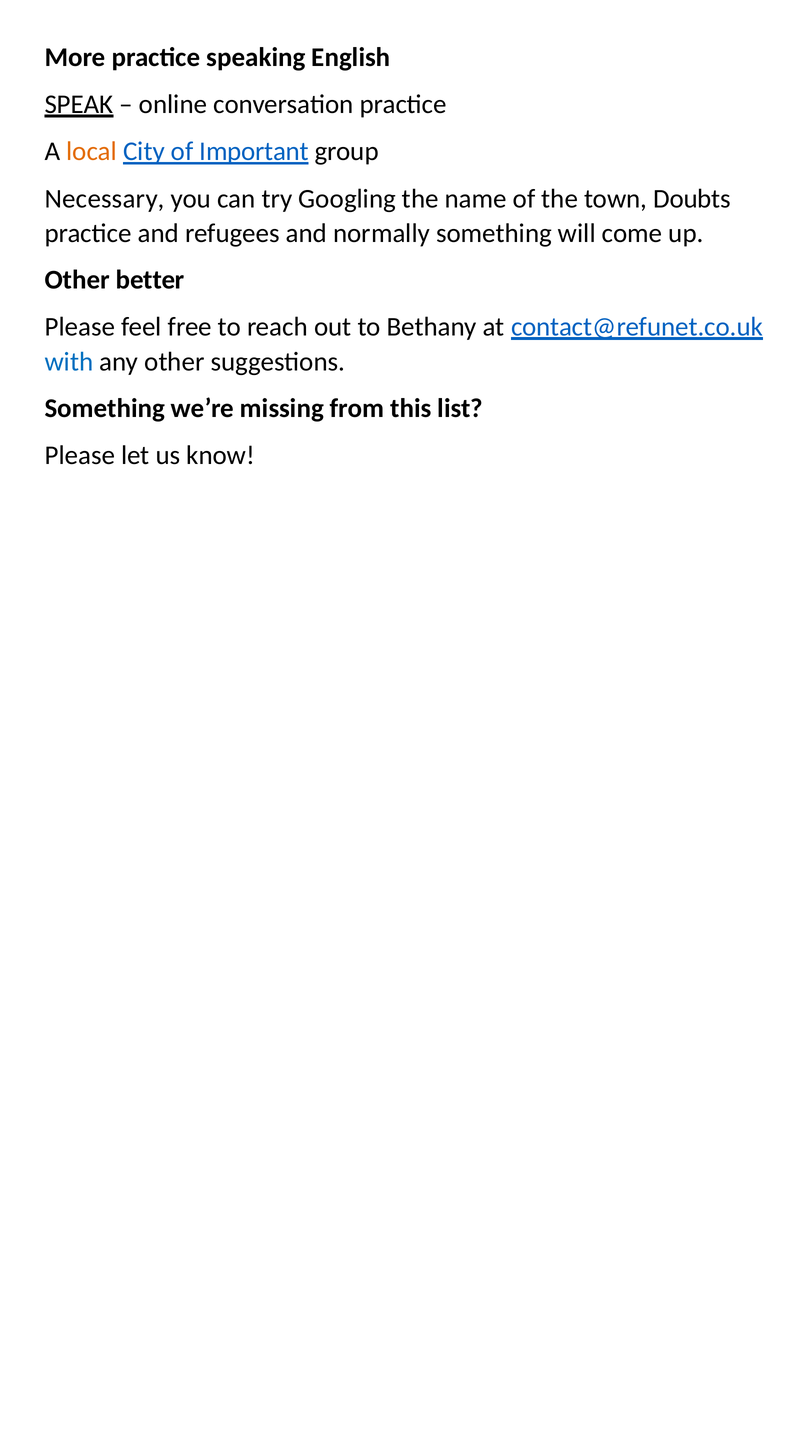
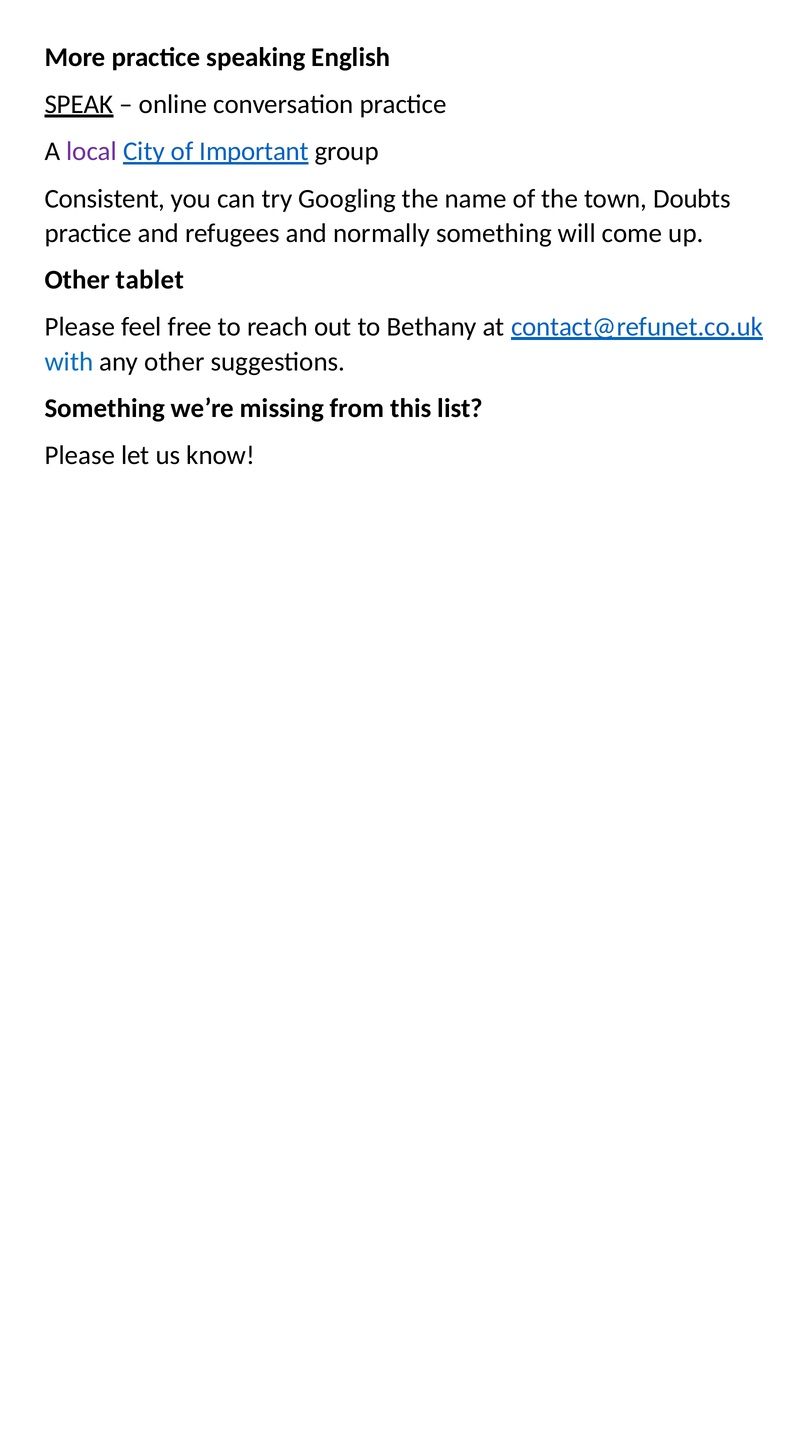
local colour: orange -> purple
Necessary: Necessary -> Consistent
better: better -> tablet
